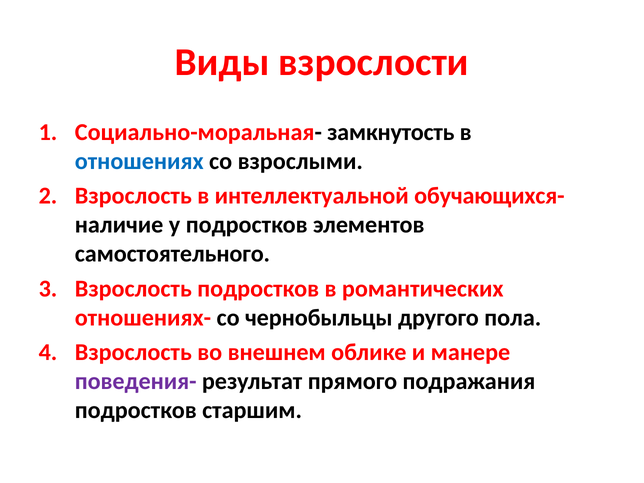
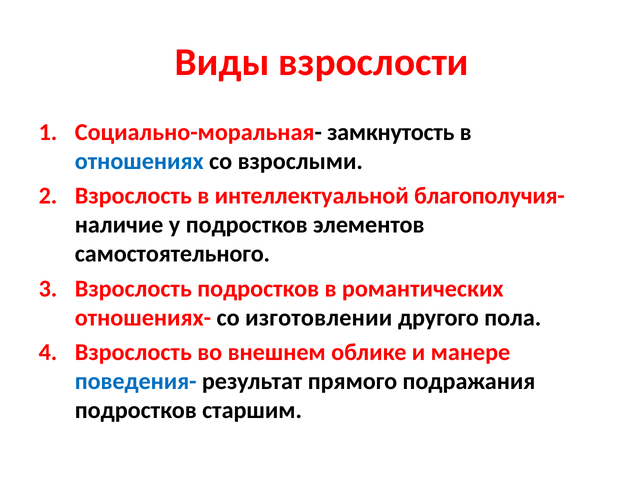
обучающихся-: обучающихся- -> благополучия-
чернобыльцы: чернобыльцы -> изготовлении
поведения- colour: purple -> blue
